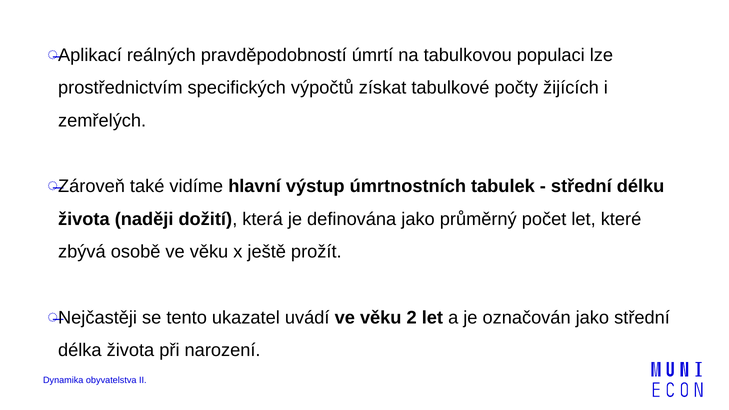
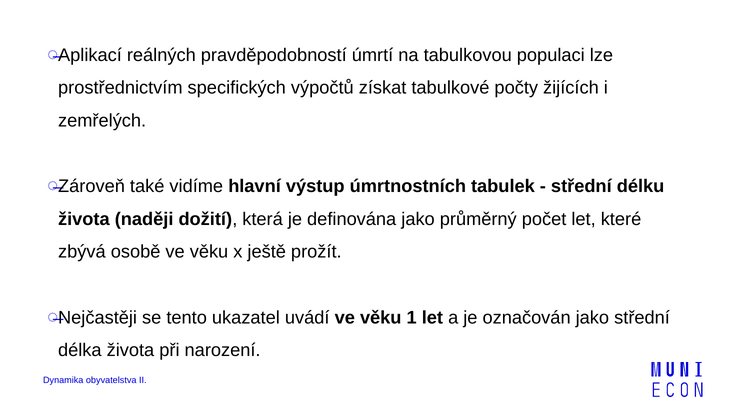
2: 2 -> 1
